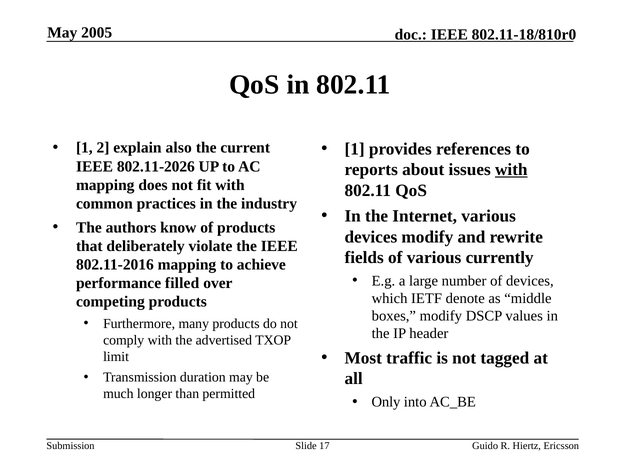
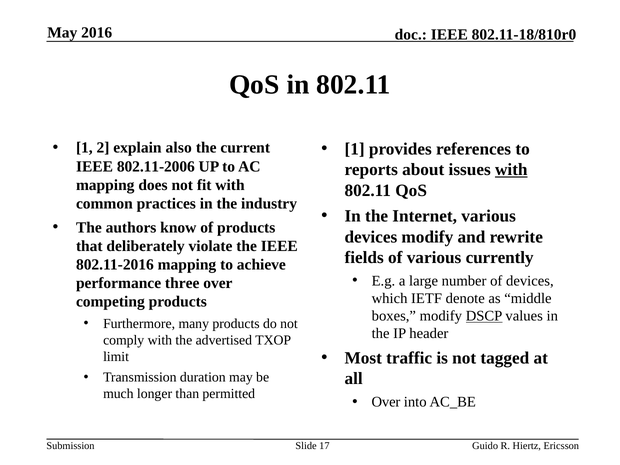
2005: 2005 -> 2016
802.11-2026: 802.11-2026 -> 802.11-2006
filled: filled -> three
DSCP underline: none -> present
Only at (386, 402): Only -> Over
